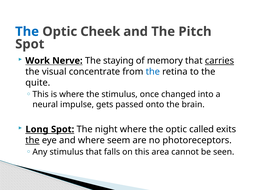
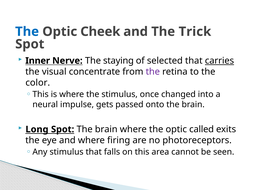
Pitch: Pitch -> Trick
Work: Work -> Inner
memory: memory -> selected
the at (153, 72) colour: blue -> purple
quite: quite -> color
Spot The night: night -> brain
the at (32, 141) underline: present -> none
seem: seem -> firing
